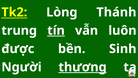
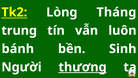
Thánh: Thánh -> Tháng
tín underline: present -> none
được: được -> bánh
